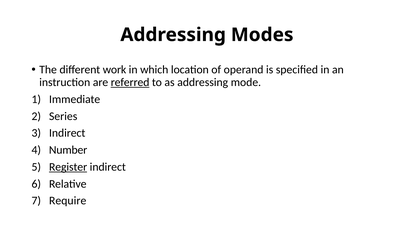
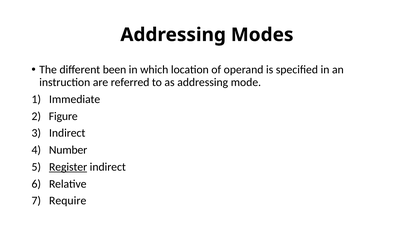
work: work -> been
referred underline: present -> none
Series: Series -> Figure
